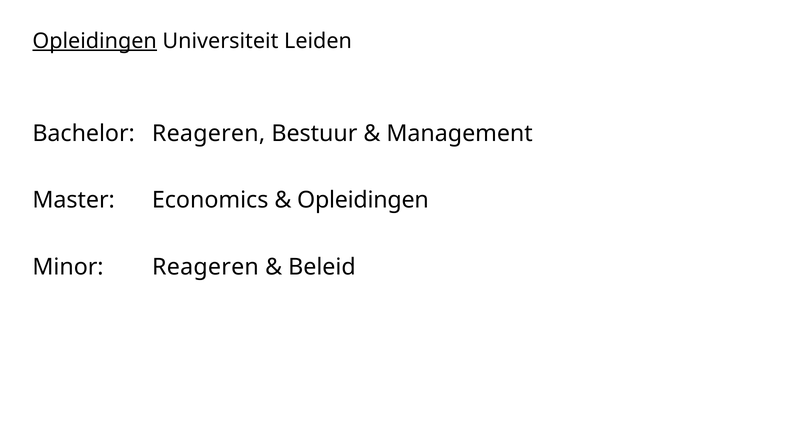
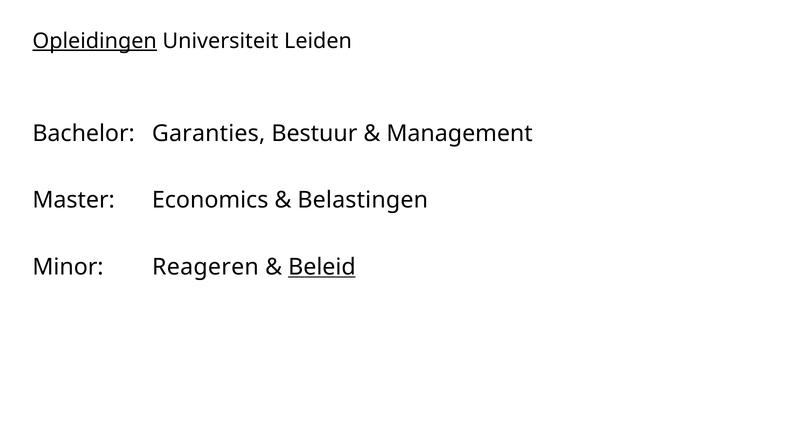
Bachelor Reageren: Reageren -> Garanties
Opleidingen at (363, 200): Opleidingen -> Belastingen
Beleid underline: none -> present
